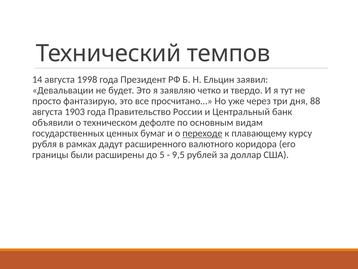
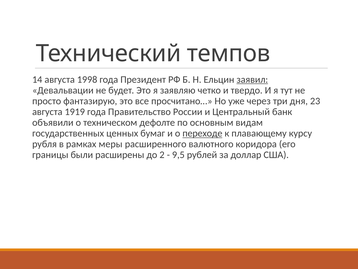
заявил underline: none -> present
88: 88 -> 23
1903: 1903 -> 1919
дадут: дадут -> меры
5: 5 -> 2
